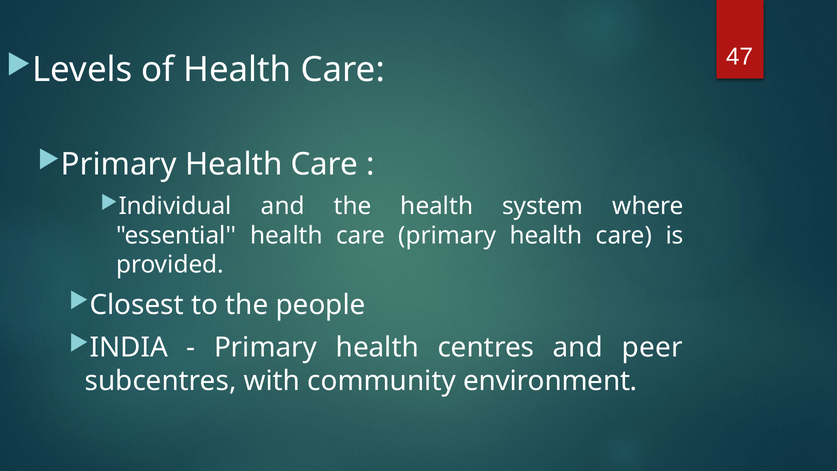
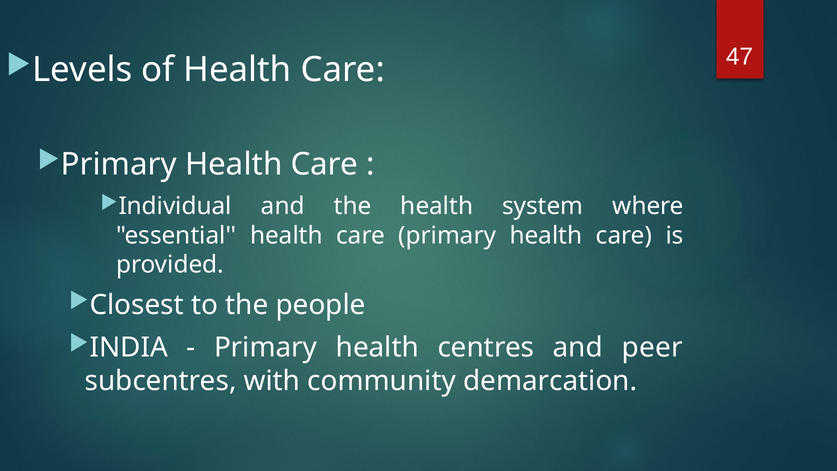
environment: environment -> demarcation
